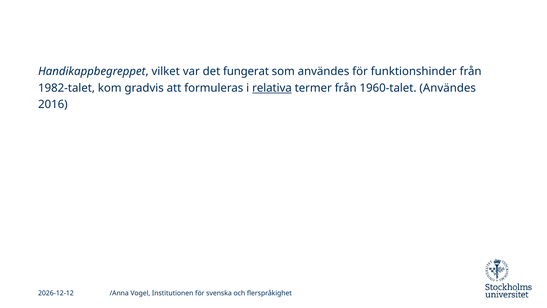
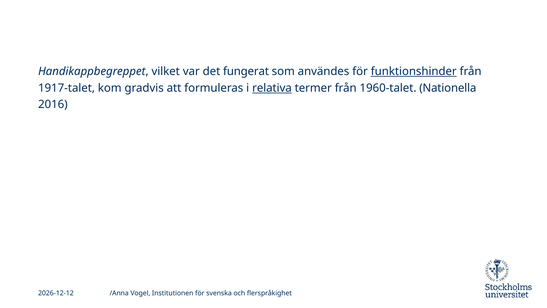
funktionshinder underline: none -> present
1982-talet: 1982-talet -> 1917-talet
1960-talet Användes: Användes -> Nationella
